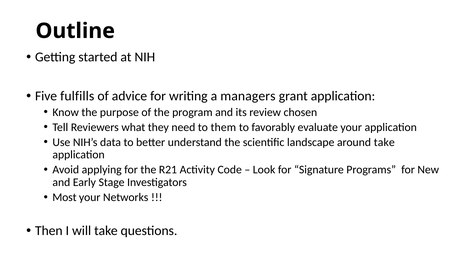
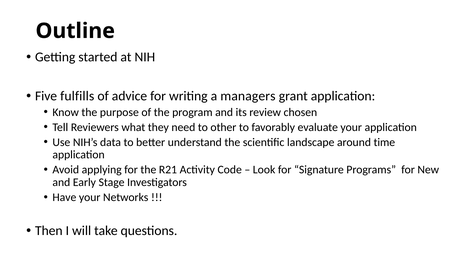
them: them -> other
around take: take -> time
Most: Most -> Have
